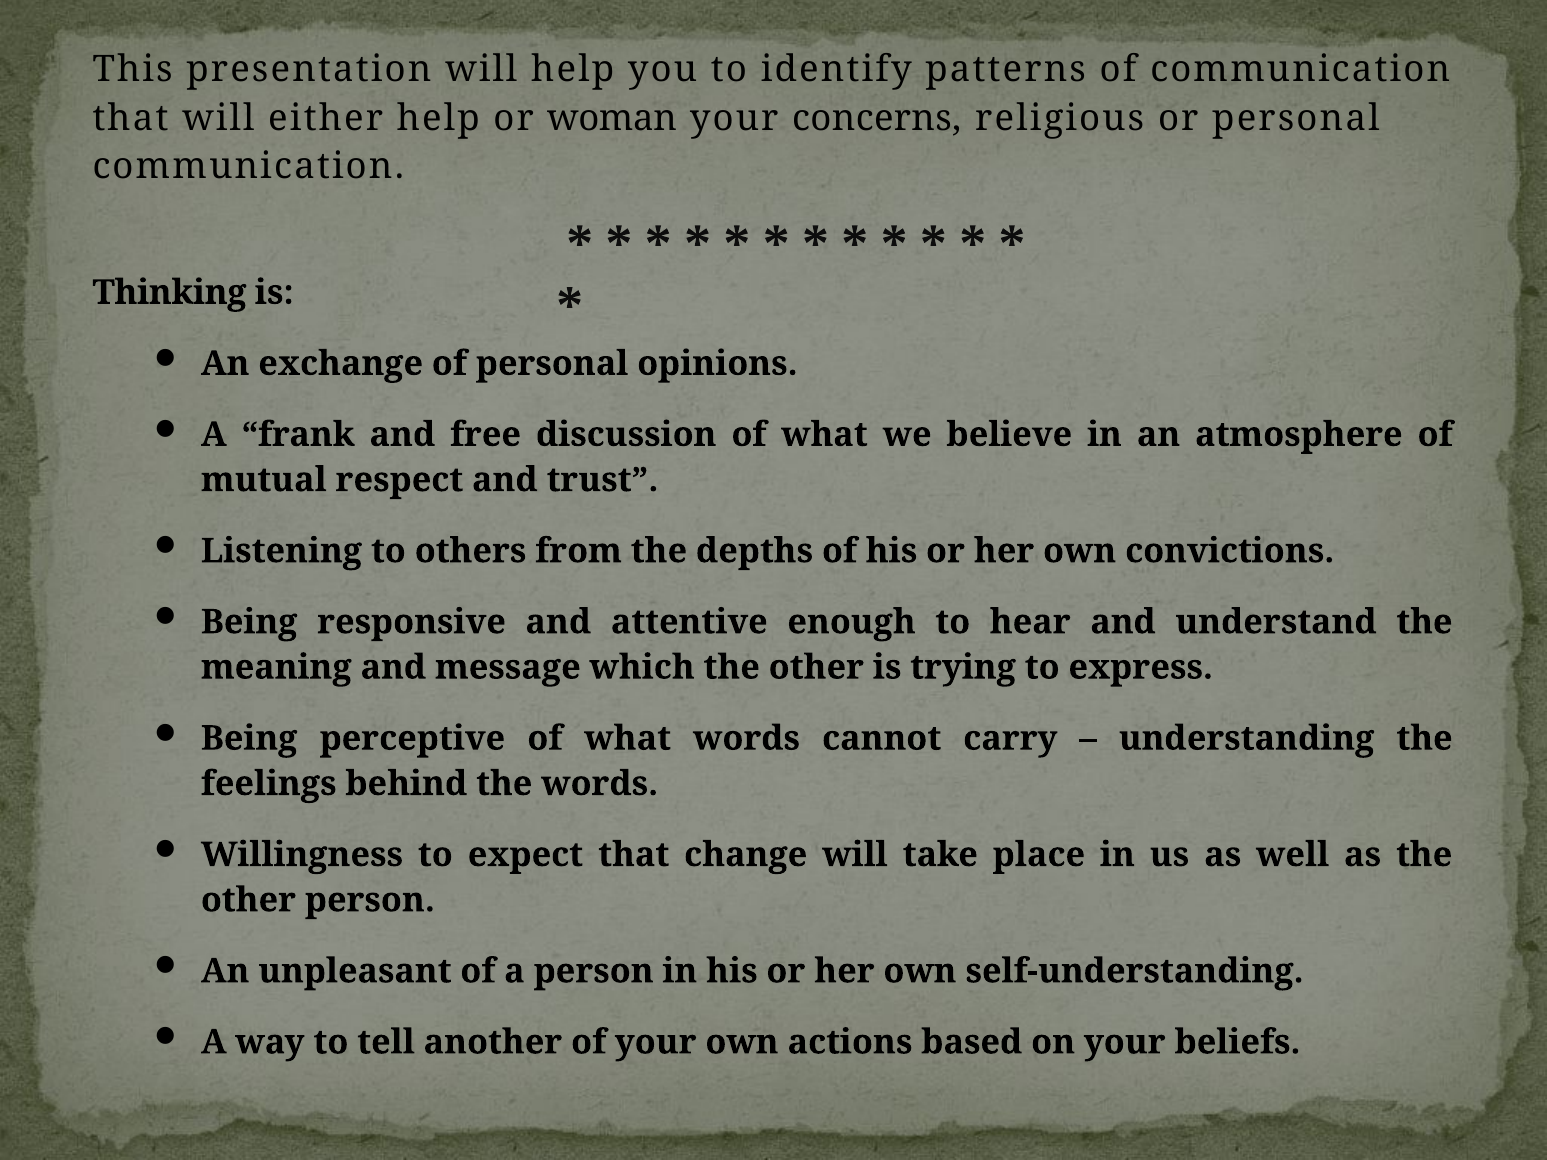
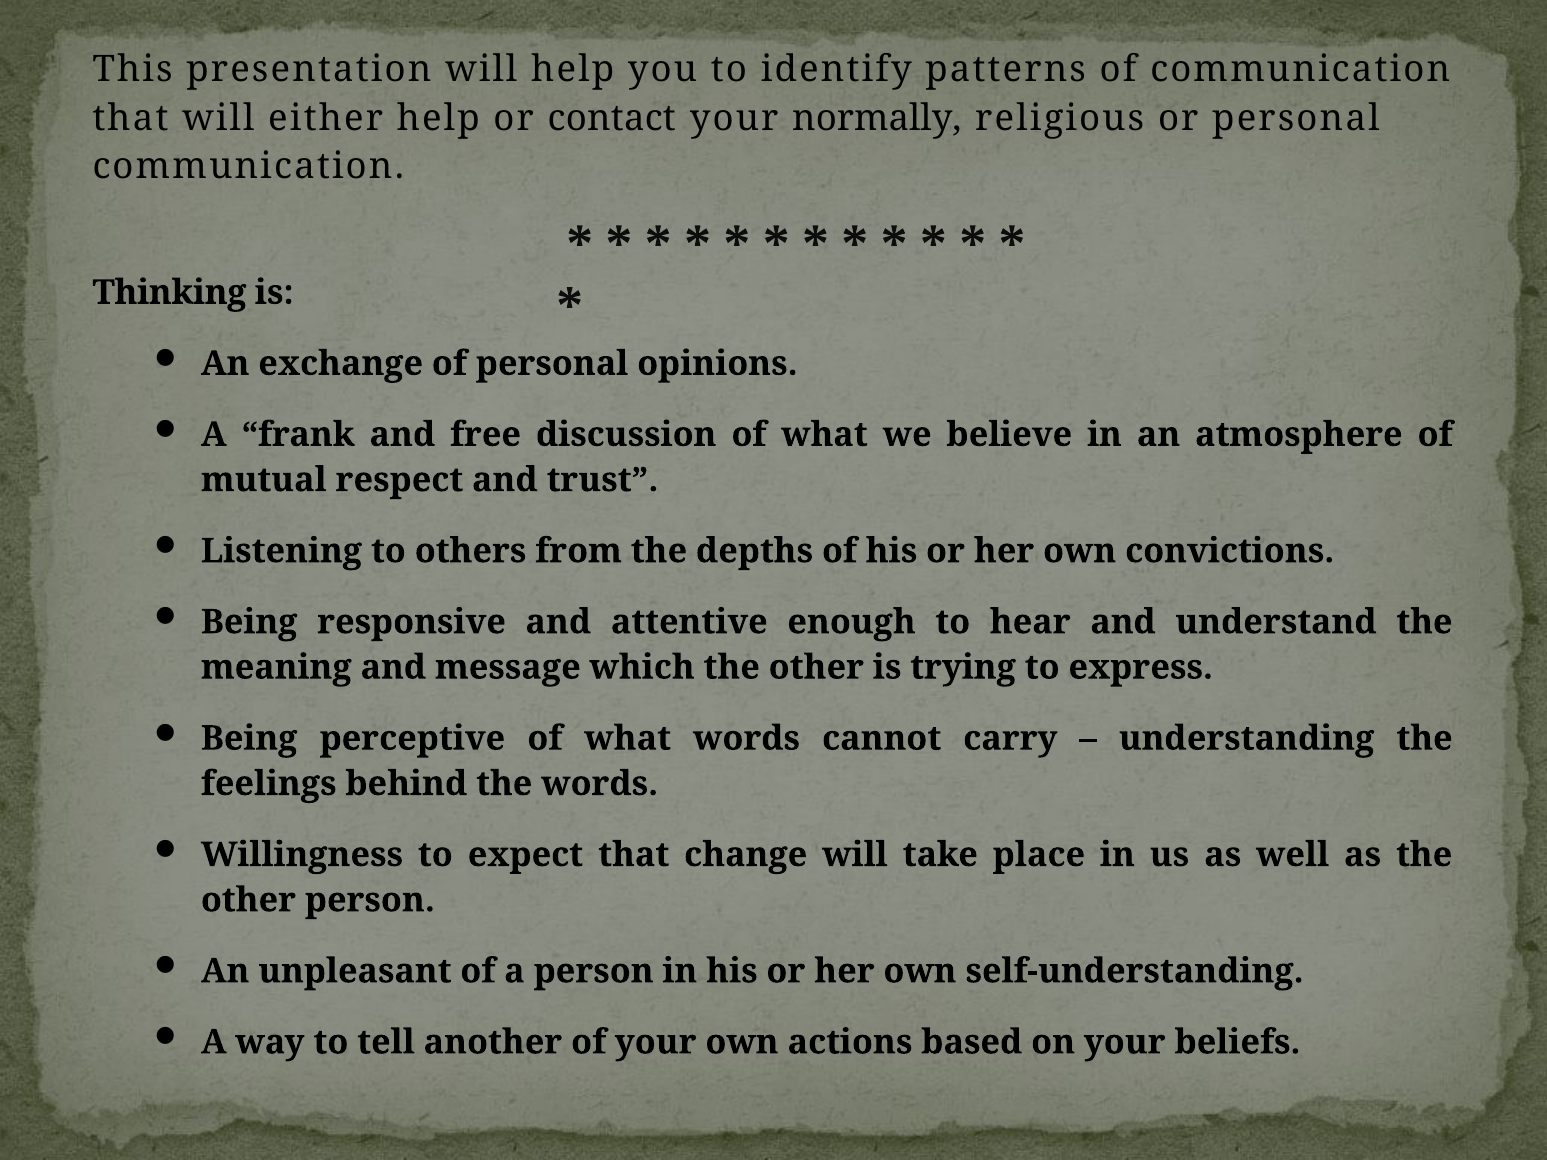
woman: woman -> contact
concerns: concerns -> normally
